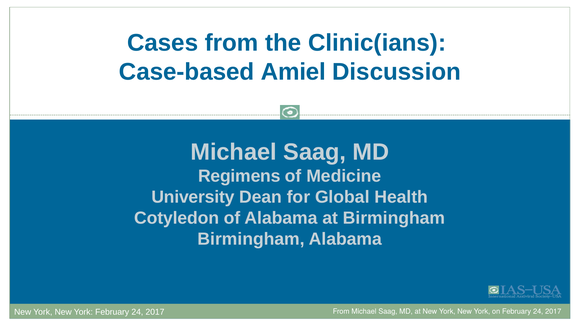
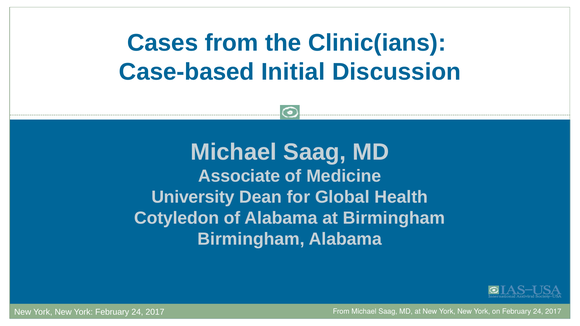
Amiel: Amiel -> Initial
Regimens: Regimens -> Associate
